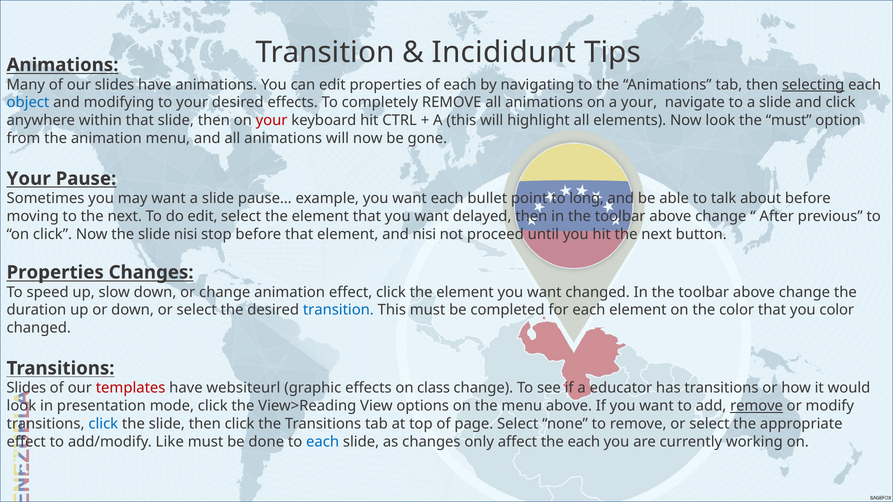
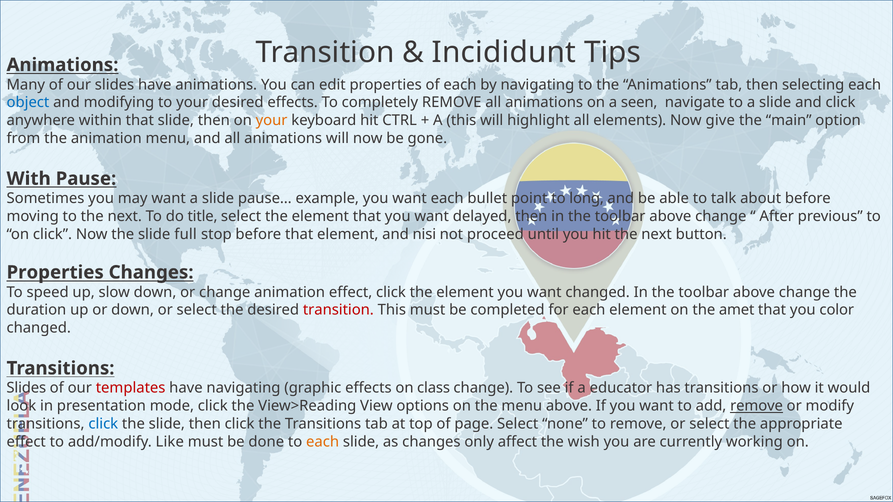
selecting underline: present -> none
a your: your -> seen
your at (272, 120) colour: red -> orange
Now look: look -> give
the must: must -> main
Your at (29, 179): Your -> With
do edit: edit -> title
slide nisi: nisi -> full
transition at (338, 310) colour: blue -> red
the color: color -> amet
have websiteurl: websiteurl -> navigating
each at (323, 442) colour: blue -> orange
the each: each -> wish
